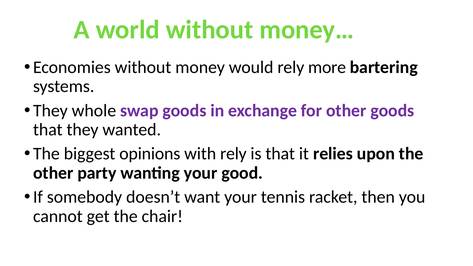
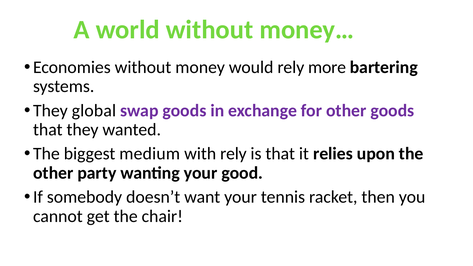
whole: whole -> global
opinions: opinions -> medium
